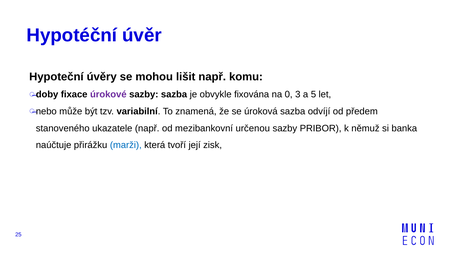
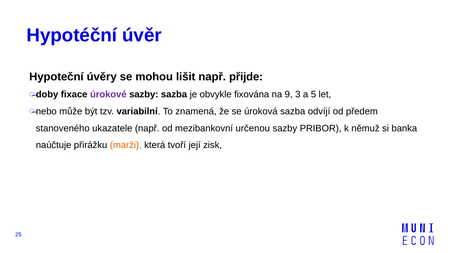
komu: komu -> přijde
0: 0 -> 9
marži colour: blue -> orange
